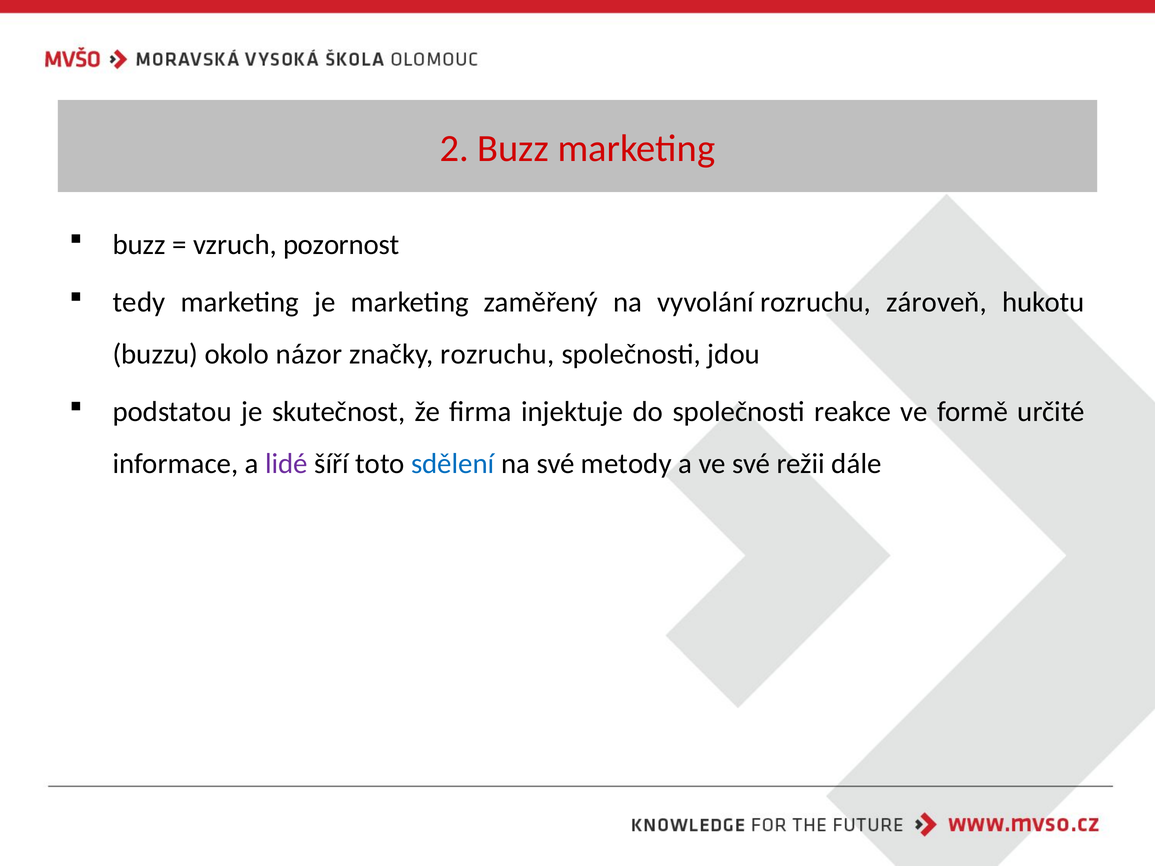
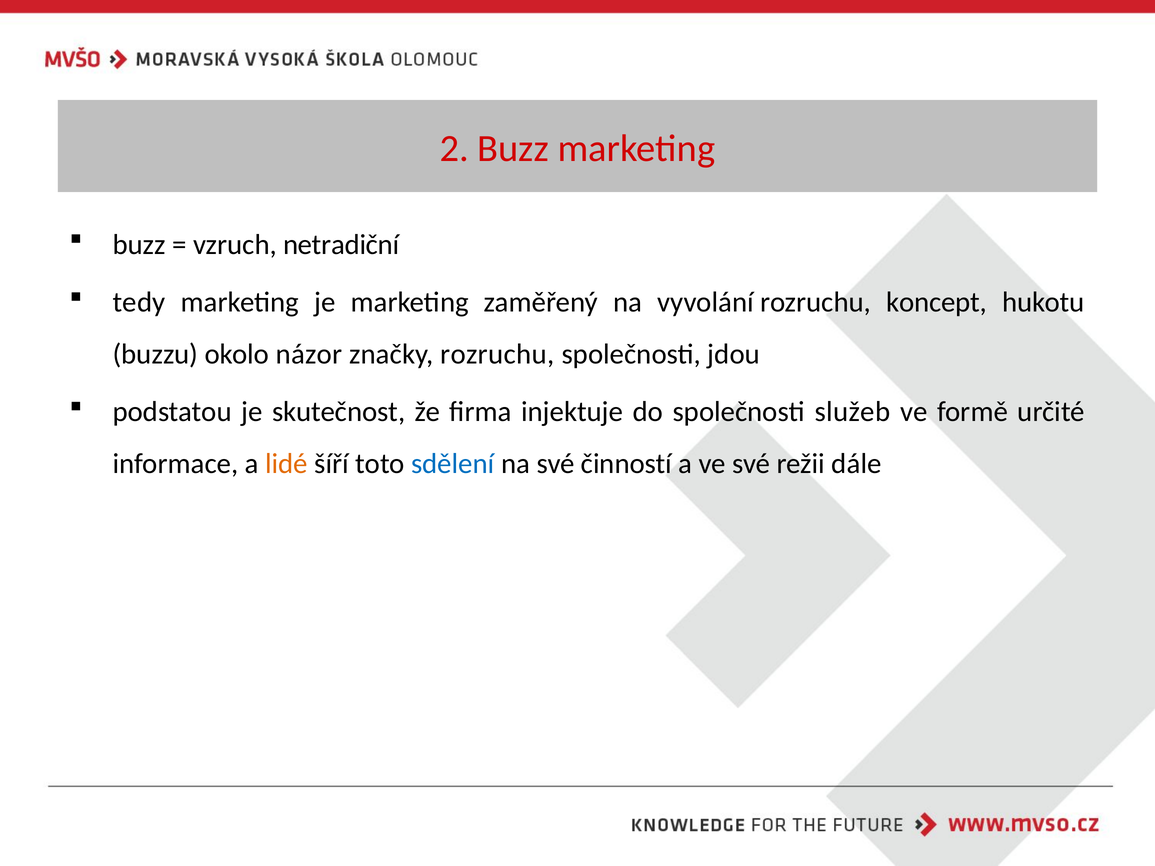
pozornost: pozornost -> netradiční
zároveň: zároveň -> koncept
reakce: reakce -> služeb
lidé colour: purple -> orange
metody: metody -> činností
